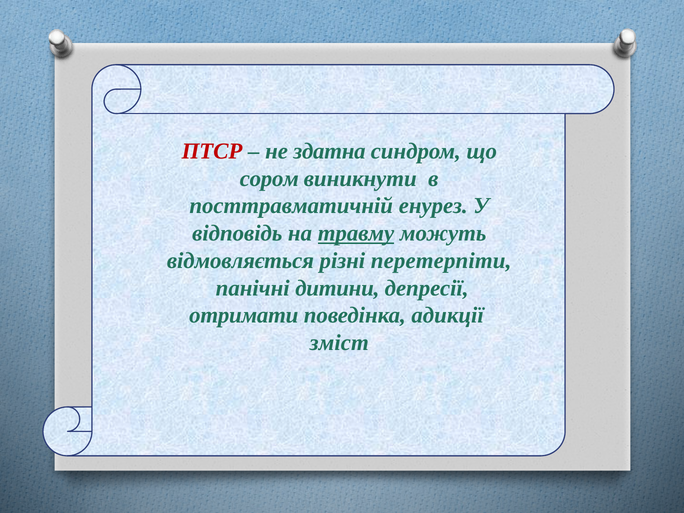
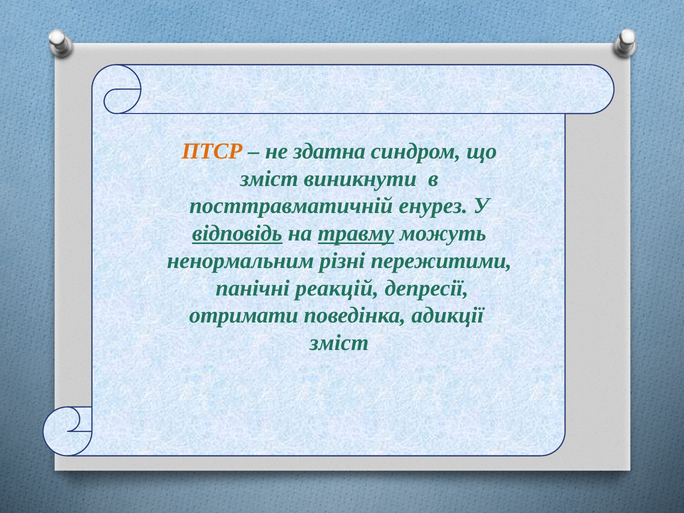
ПТСР colour: red -> orange
сором at (269, 179): сором -> зміст
відповідь underline: none -> present
відмовляється: відмовляється -> ненормальним
перетерпіти: перетерпіти -> пережитими
дитини: дитини -> реакцій
